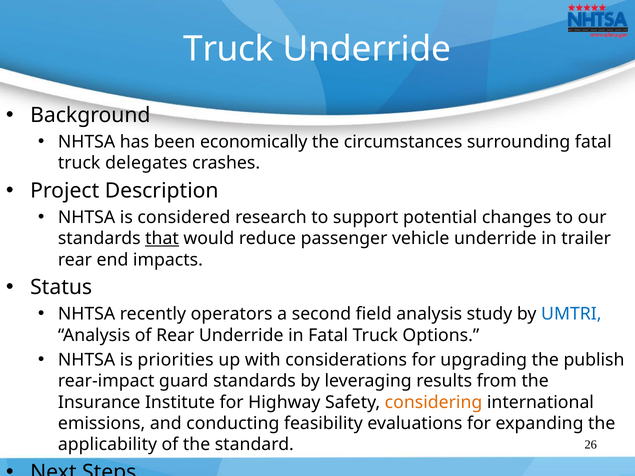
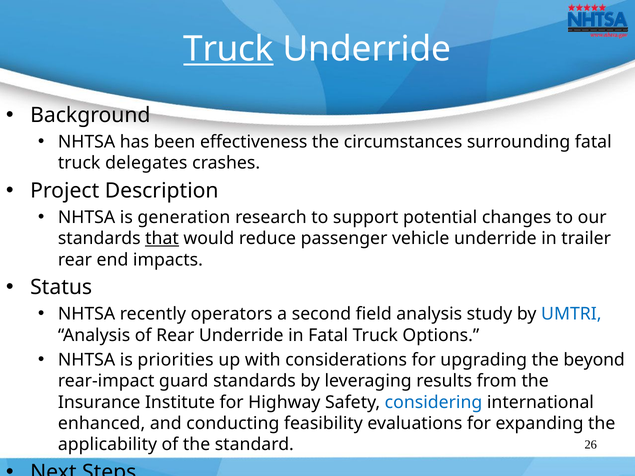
Truck at (229, 49) underline: none -> present
economically: economically -> effectiveness
considered: considered -> generation
publish: publish -> beyond
considering colour: orange -> blue
emissions: emissions -> enhanced
